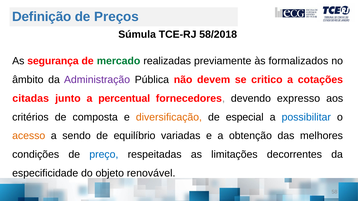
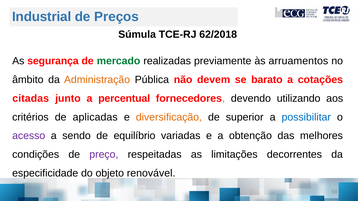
Definição: Definição -> Industrial
58/2018: 58/2018 -> 62/2018
formalizados: formalizados -> arruamentos
Administração colour: purple -> orange
critico: critico -> barato
expresso: expresso -> utilizando
composta: composta -> aplicadas
especial: especial -> superior
acesso colour: orange -> purple
preço colour: blue -> purple
